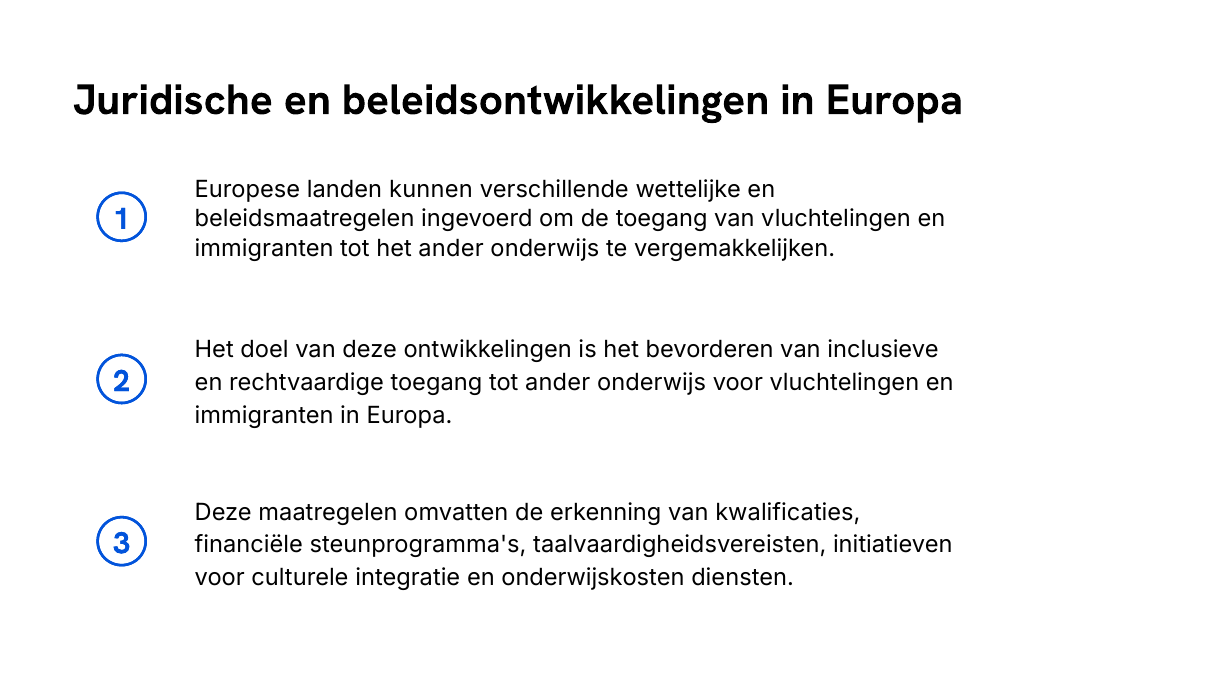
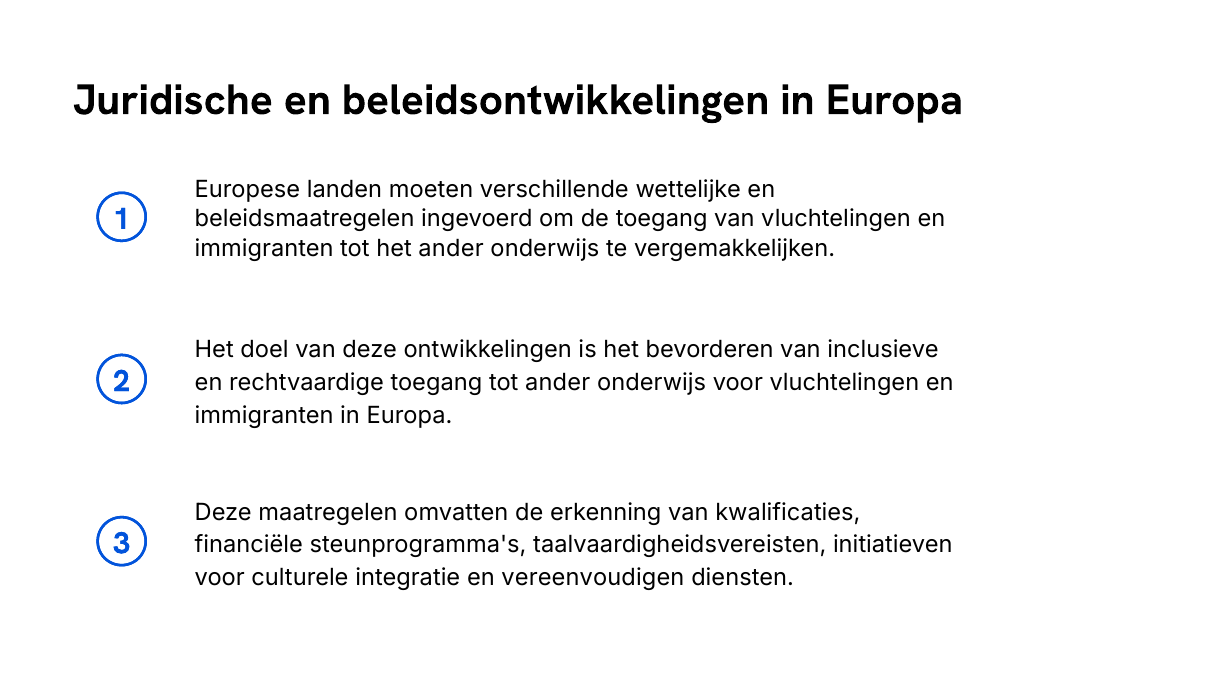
kunnen: kunnen -> moeten
onderwijskosten: onderwijskosten -> vereenvoudigen
